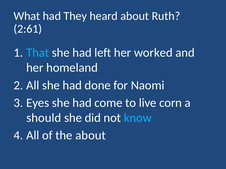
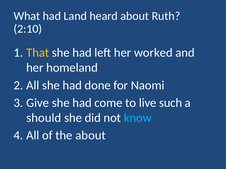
They: They -> Land
2:61: 2:61 -> 2:10
That colour: light blue -> yellow
Eyes: Eyes -> Give
corn: corn -> such
